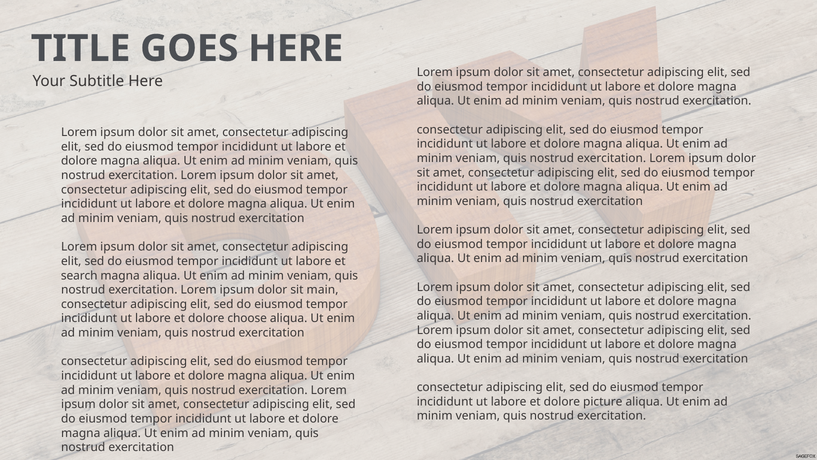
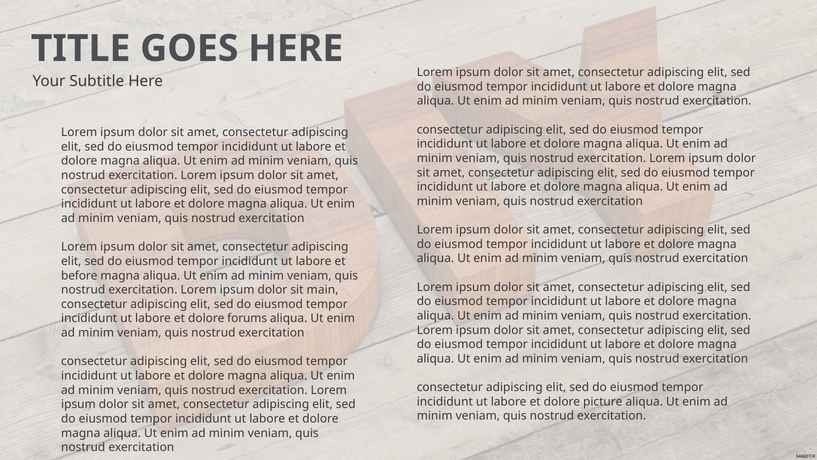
search: search -> before
choose: choose -> forums
